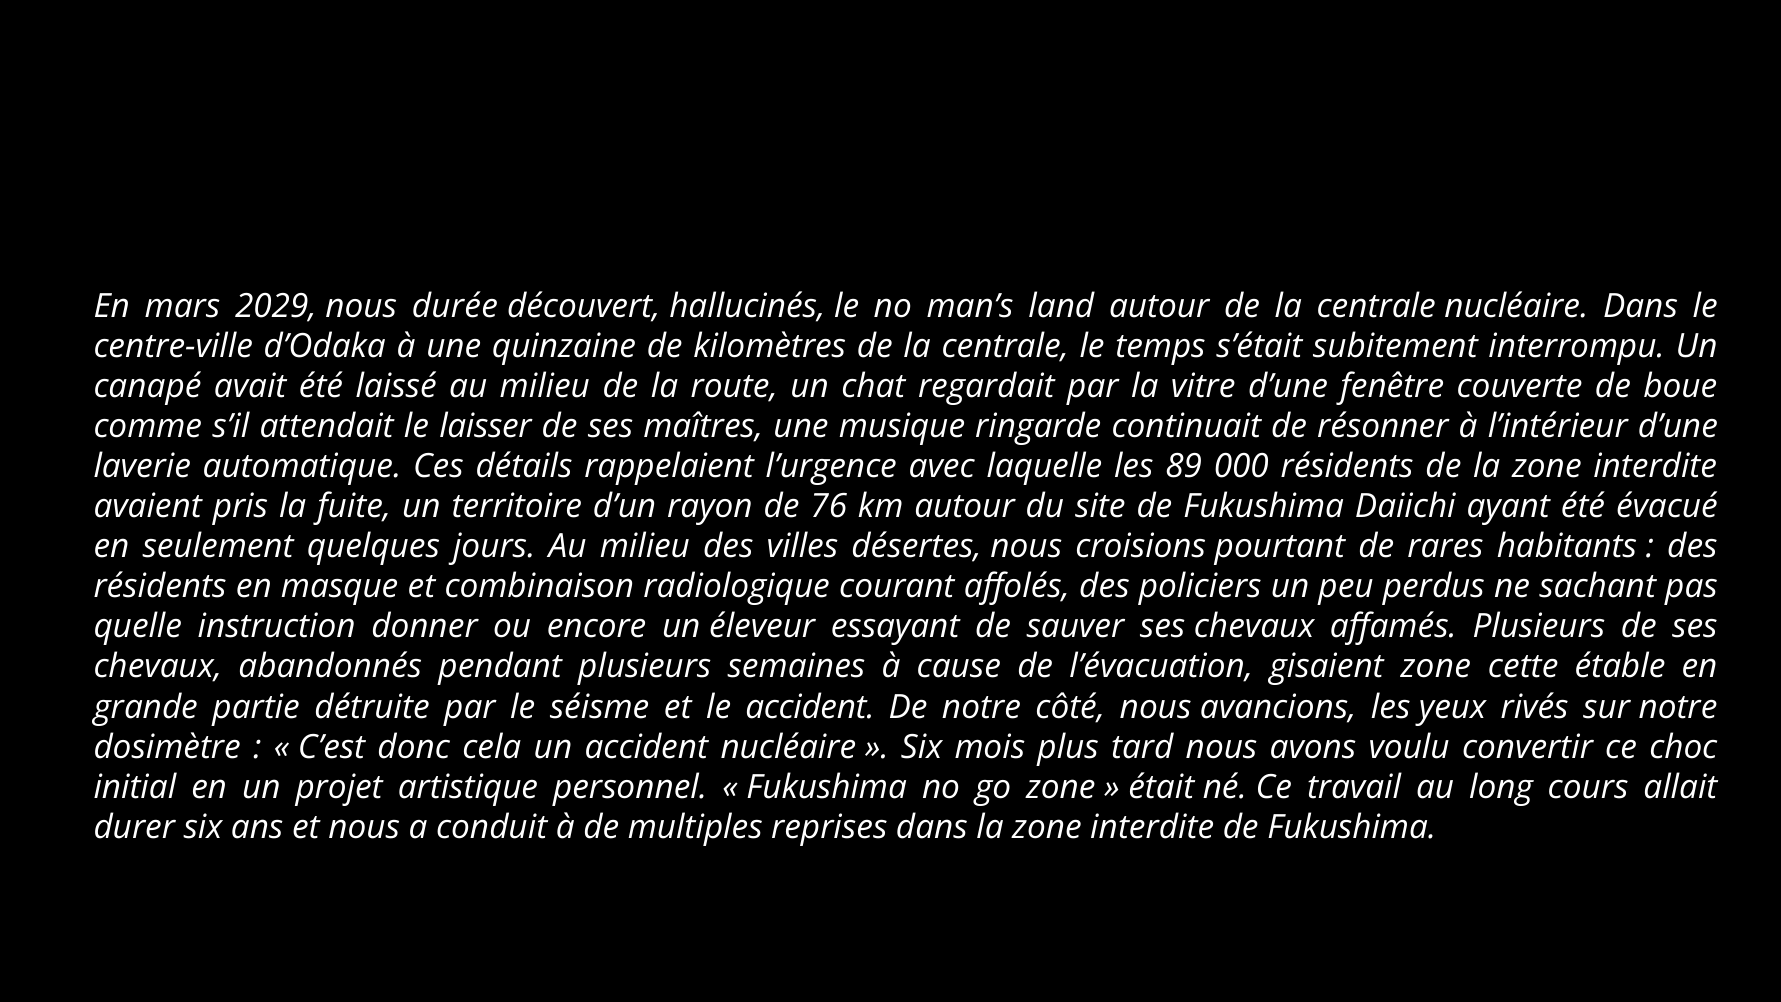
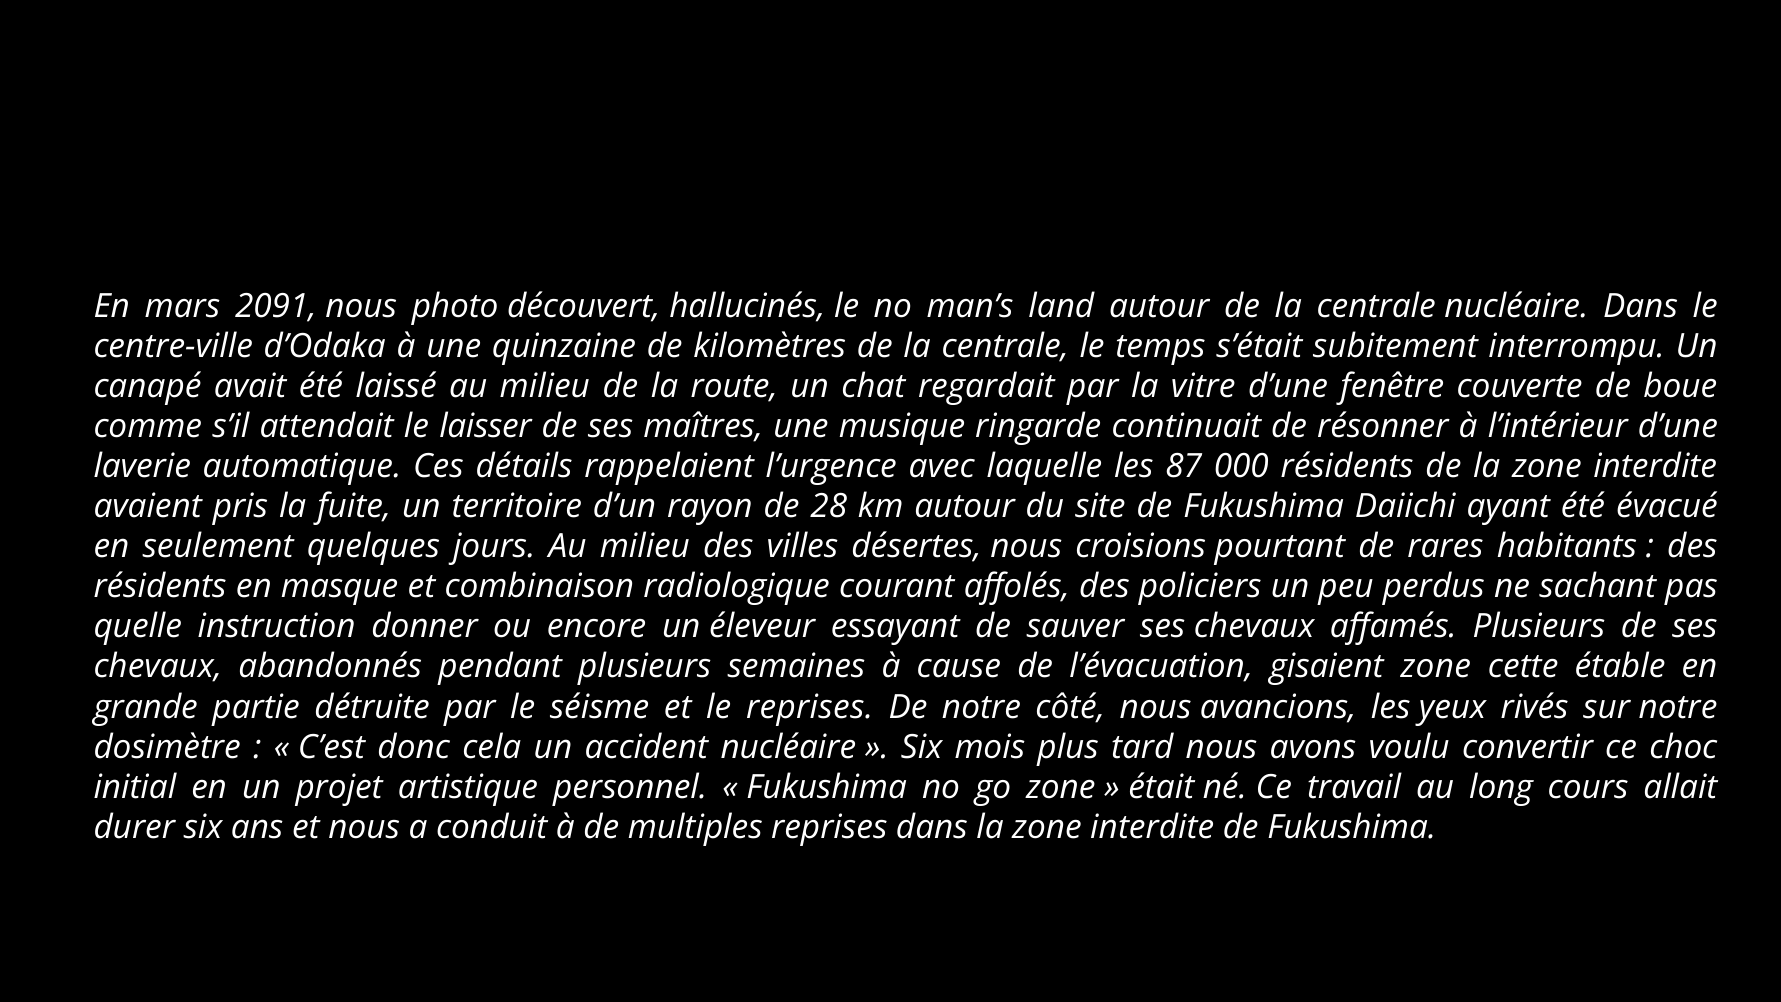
2029: 2029 -> 2091
durée: durée -> photo
89: 89 -> 87
76: 76 -> 28
le accident: accident -> reprises
